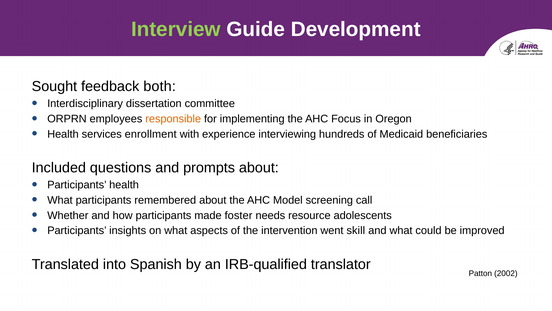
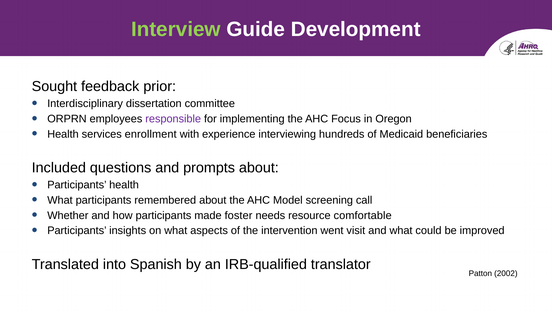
both: both -> prior
responsible colour: orange -> purple
adolescents: adolescents -> comfortable
skill: skill -> visit
